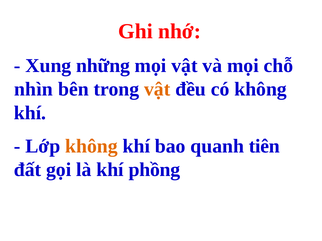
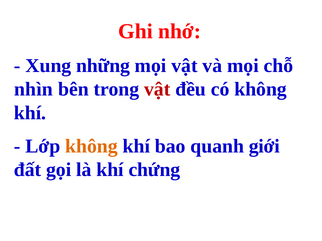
vật at (157, 89) colour: orange -> red
tiên: tiên -> giới
phồng: phồng -> chứng
